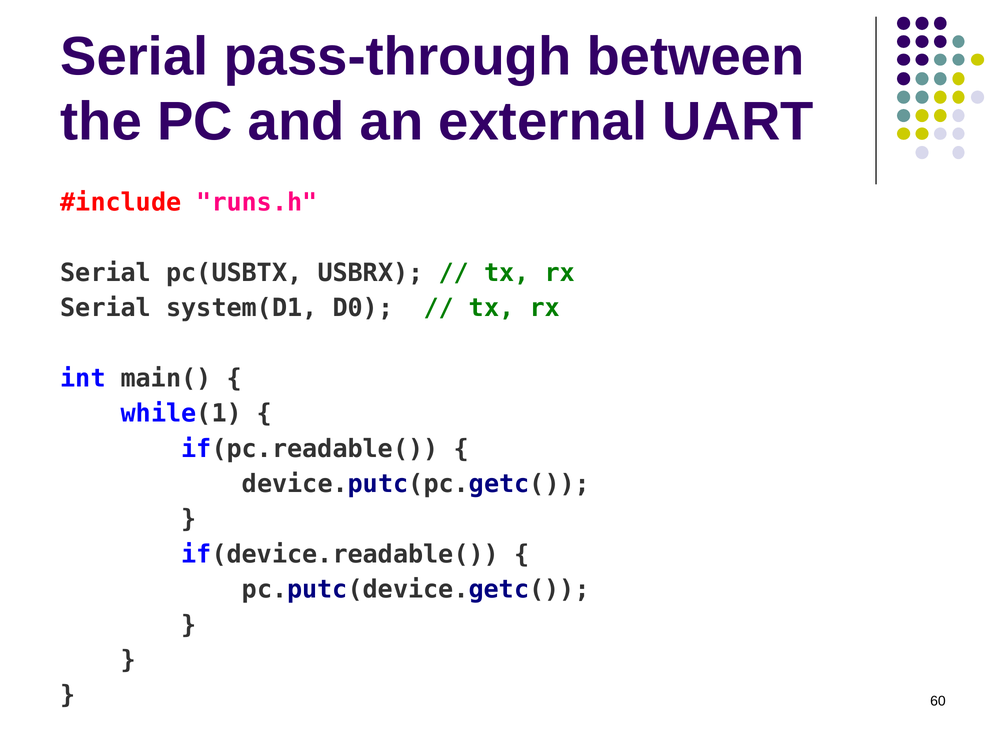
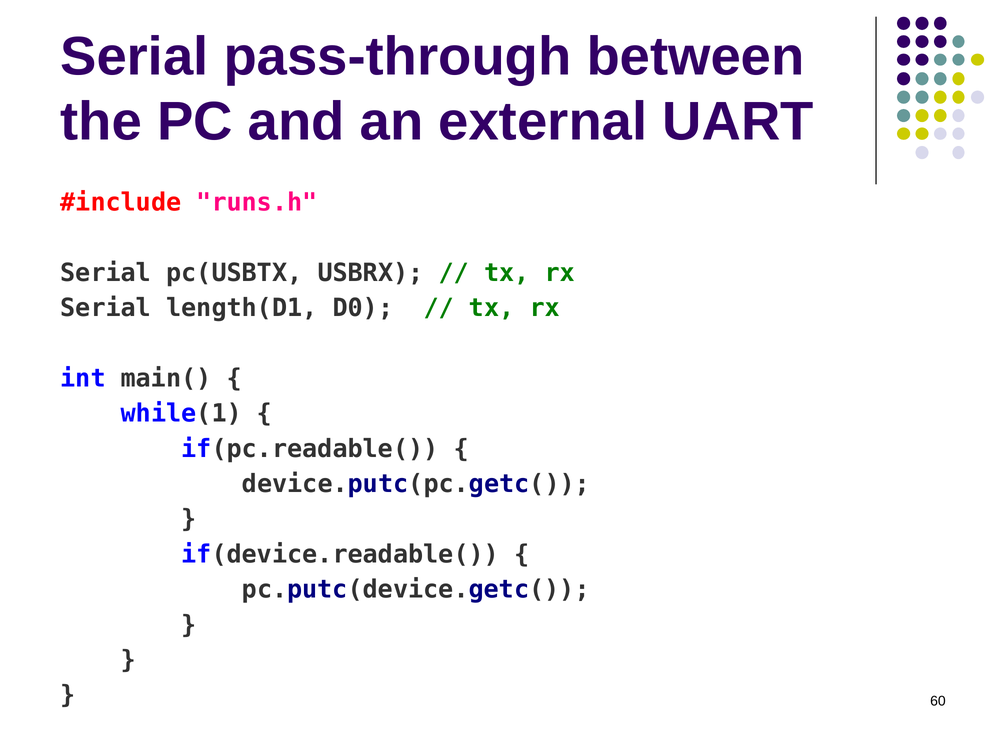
system(D1: system(D1 -> length(D1
